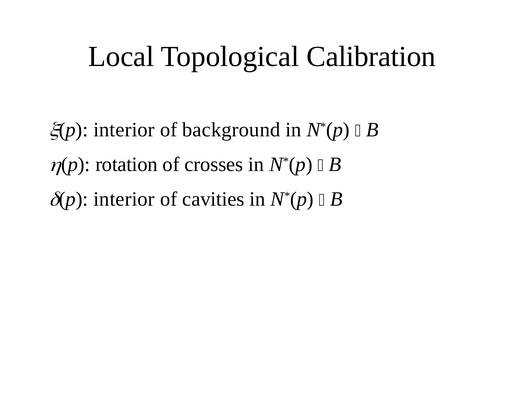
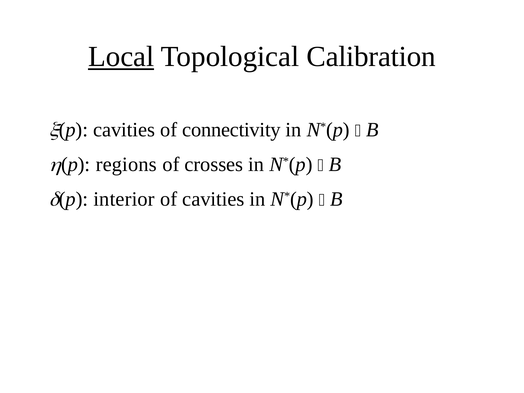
Local underline: none -> present
interior at (124, 130): interior -> cavities
background: background -> connectivity
rotation: rotation -> regions
